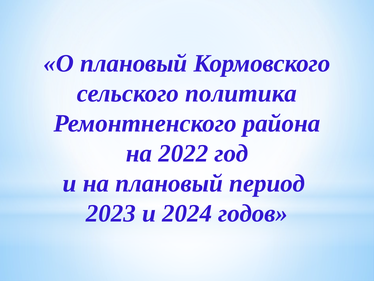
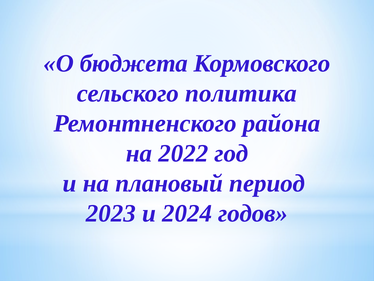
О плановый: плановый -> бюджета
